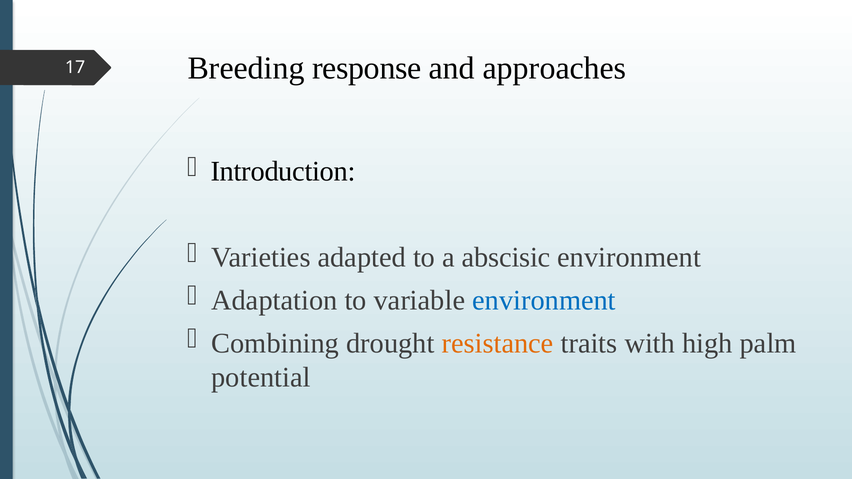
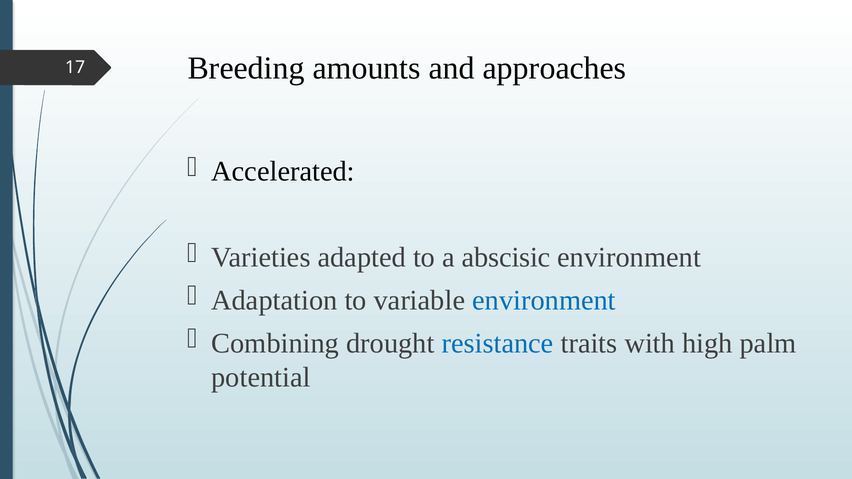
response: response -> amounts
Introduction: Introduction -> Accelerated
resistance colour: orange -> blue
